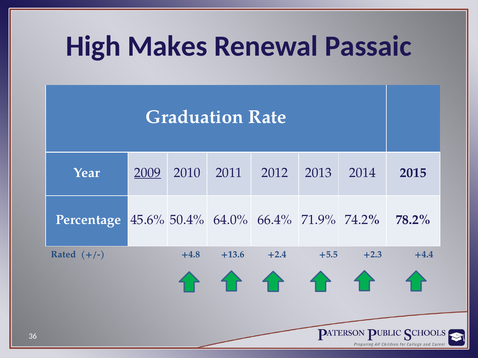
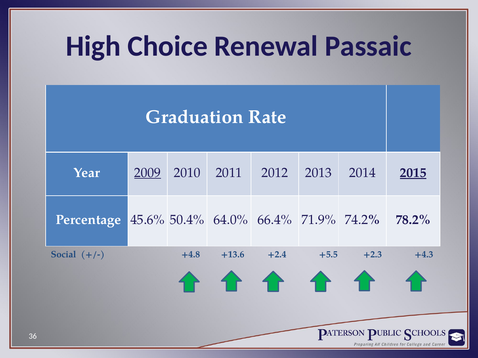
Makes: Makes -> Choice
2015 underline: none -> present
Rated: Rated -> Social
+4.4: +4.4 -> +4.3
